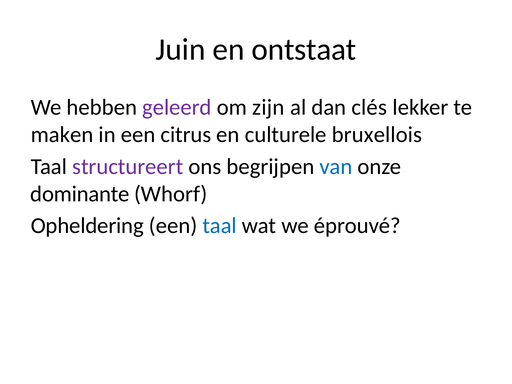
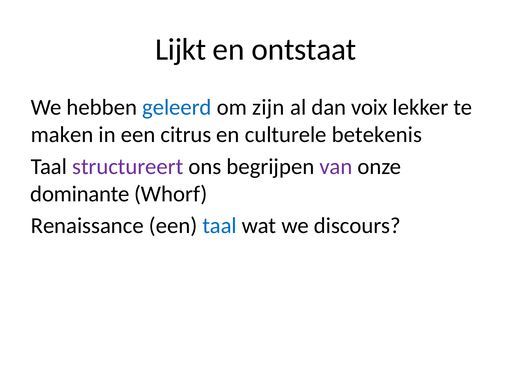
Juin: Juin -> Lijkt
geleerd colour: purple -> blue
clés: clés -> voix
bruxellois: bruxellois -> betekenis
van colour: blue -> purple
Opheldering: Opheldering -> Renaissance
éprouvé: éprouvé -> discours
